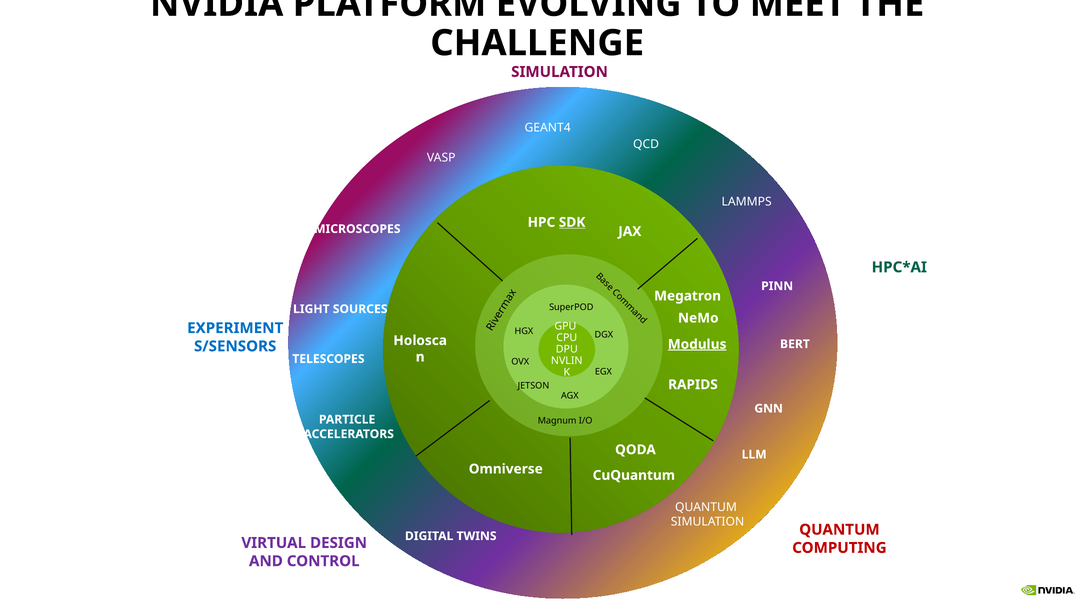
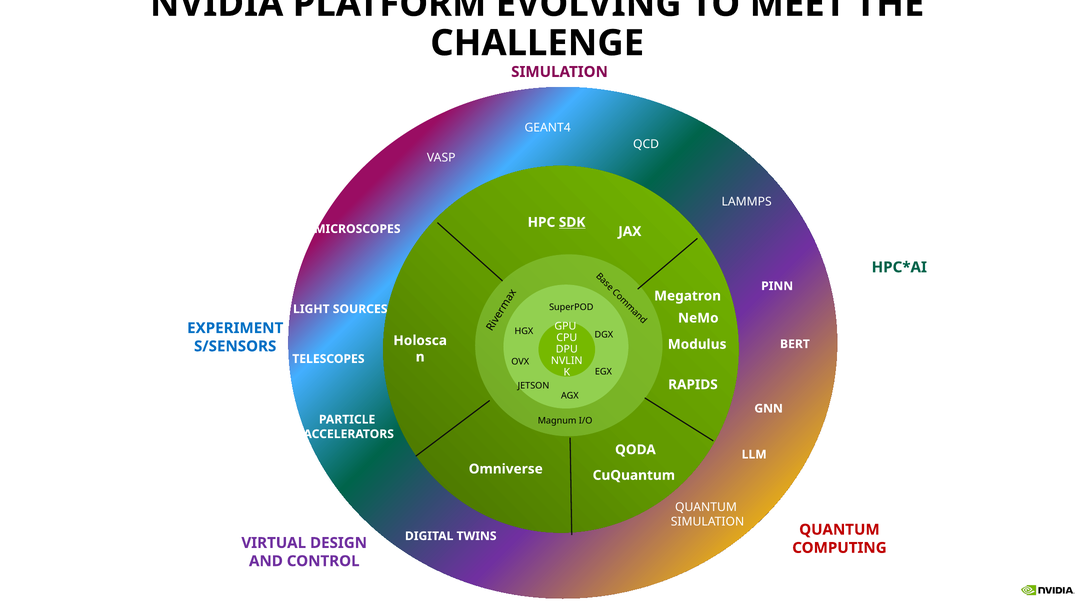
Modulus underline: present -> none
